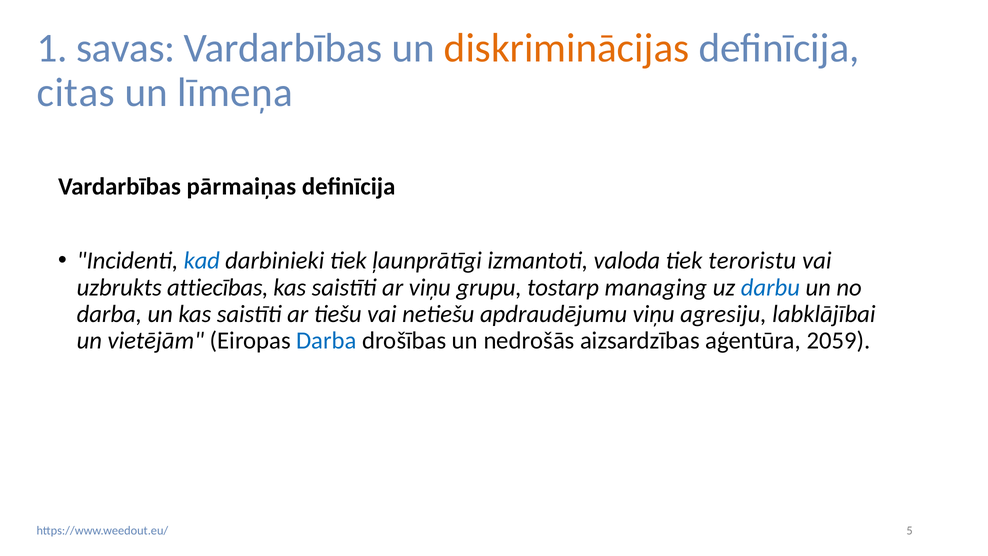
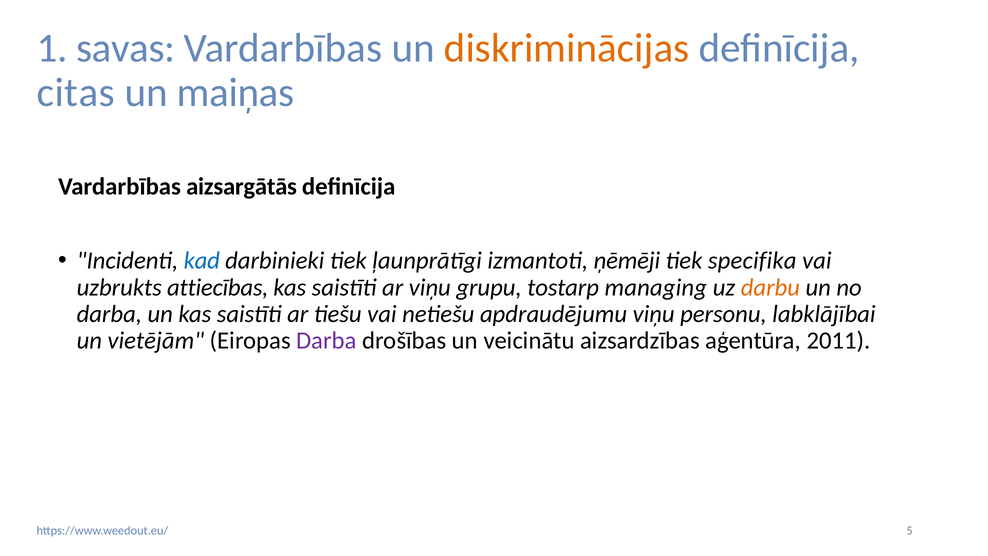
līmeņa: līmeņa -> maiņas
pārmaiņas: pārmaiņas -> aizsargātās
valoda: valoda -> ņēmēji
teroristu: teroristu -> specifika
darbu colour: blue -> orange
agresiju: agresiju -> personu
Darba at (327, 341) colour: blue -> purple
nedrošās: nedrošās -> veicinātu
2059: 2059 -> 2011
